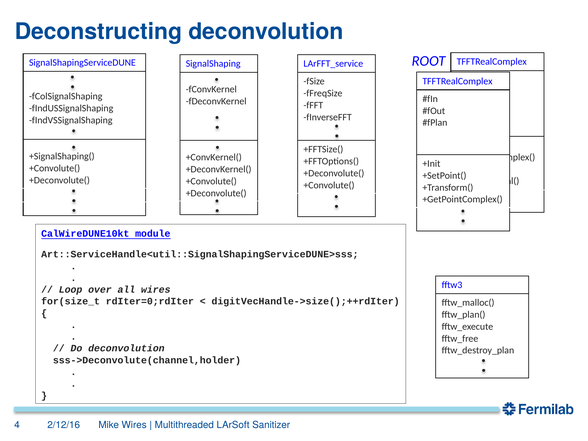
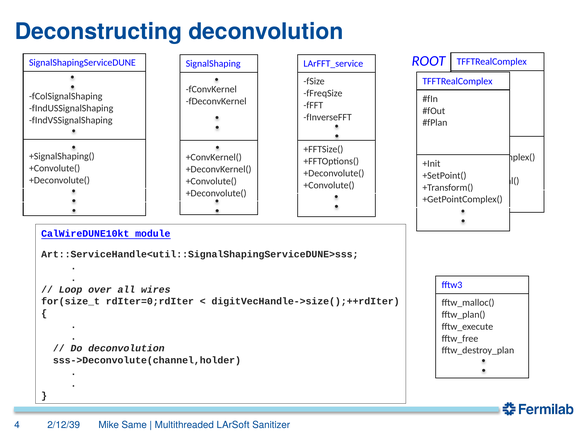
2/12/16: 2/12/16 -> 2/12/39
Mike Wires: Wires -> Same
